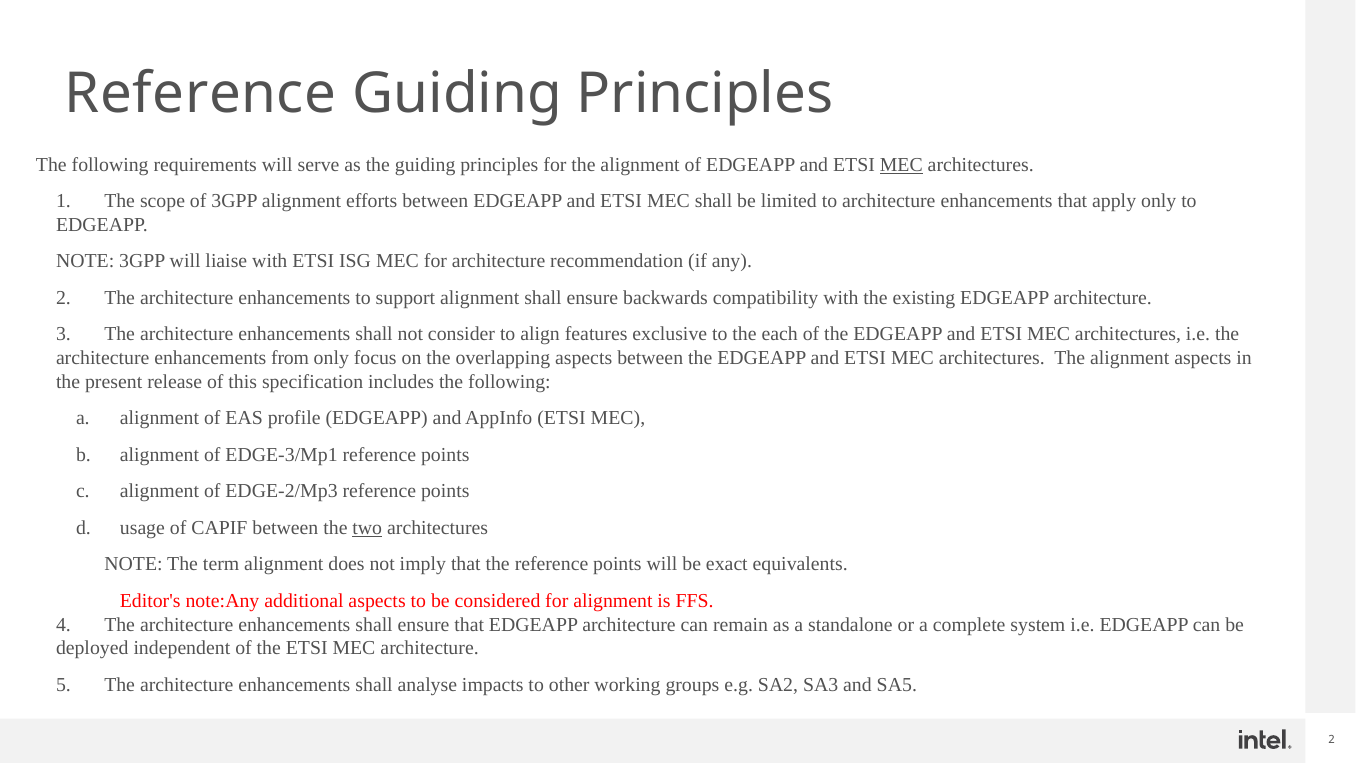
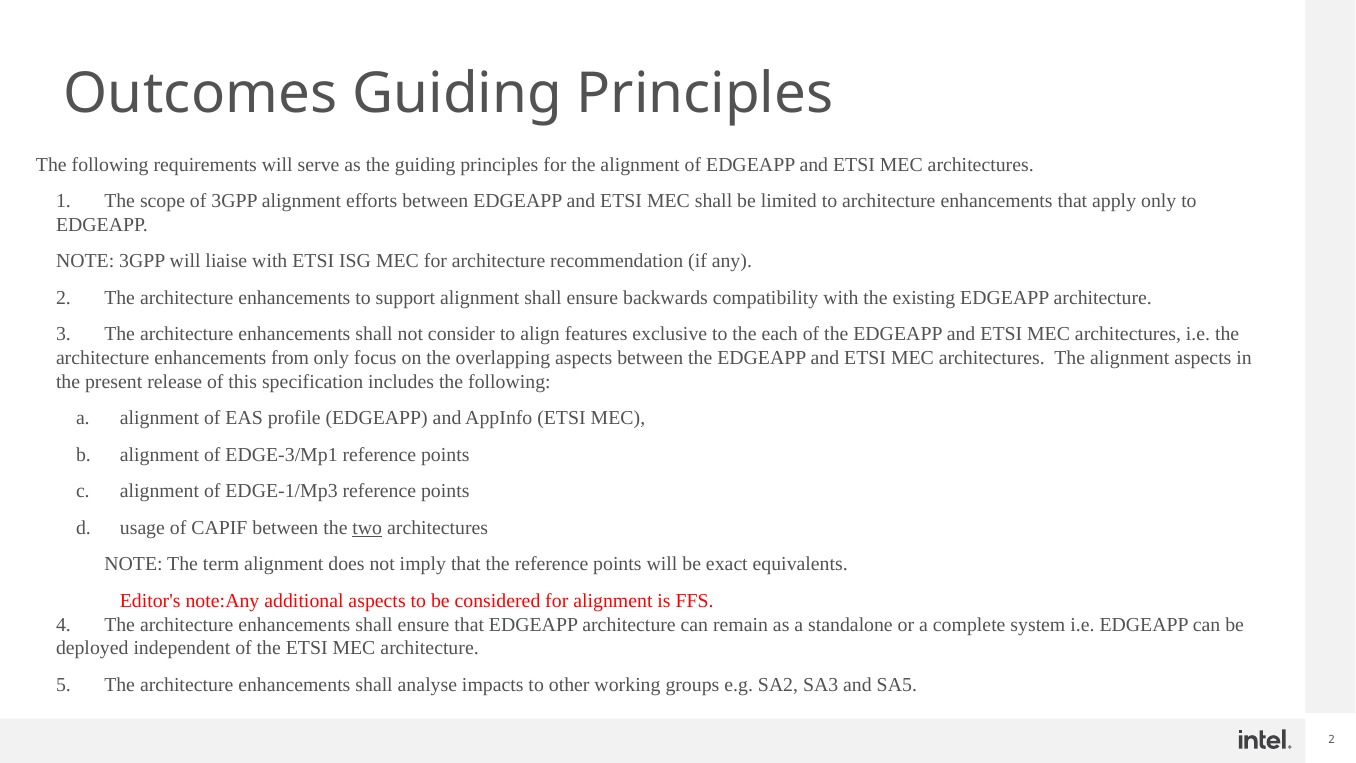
Reference at (201, 94): Reference -> Outcomes
MEC at (901, 165) underline: present -> none
EDGE-2/Mp3: EDGE-2/Mp3 -> EDGE-1/Mp3
